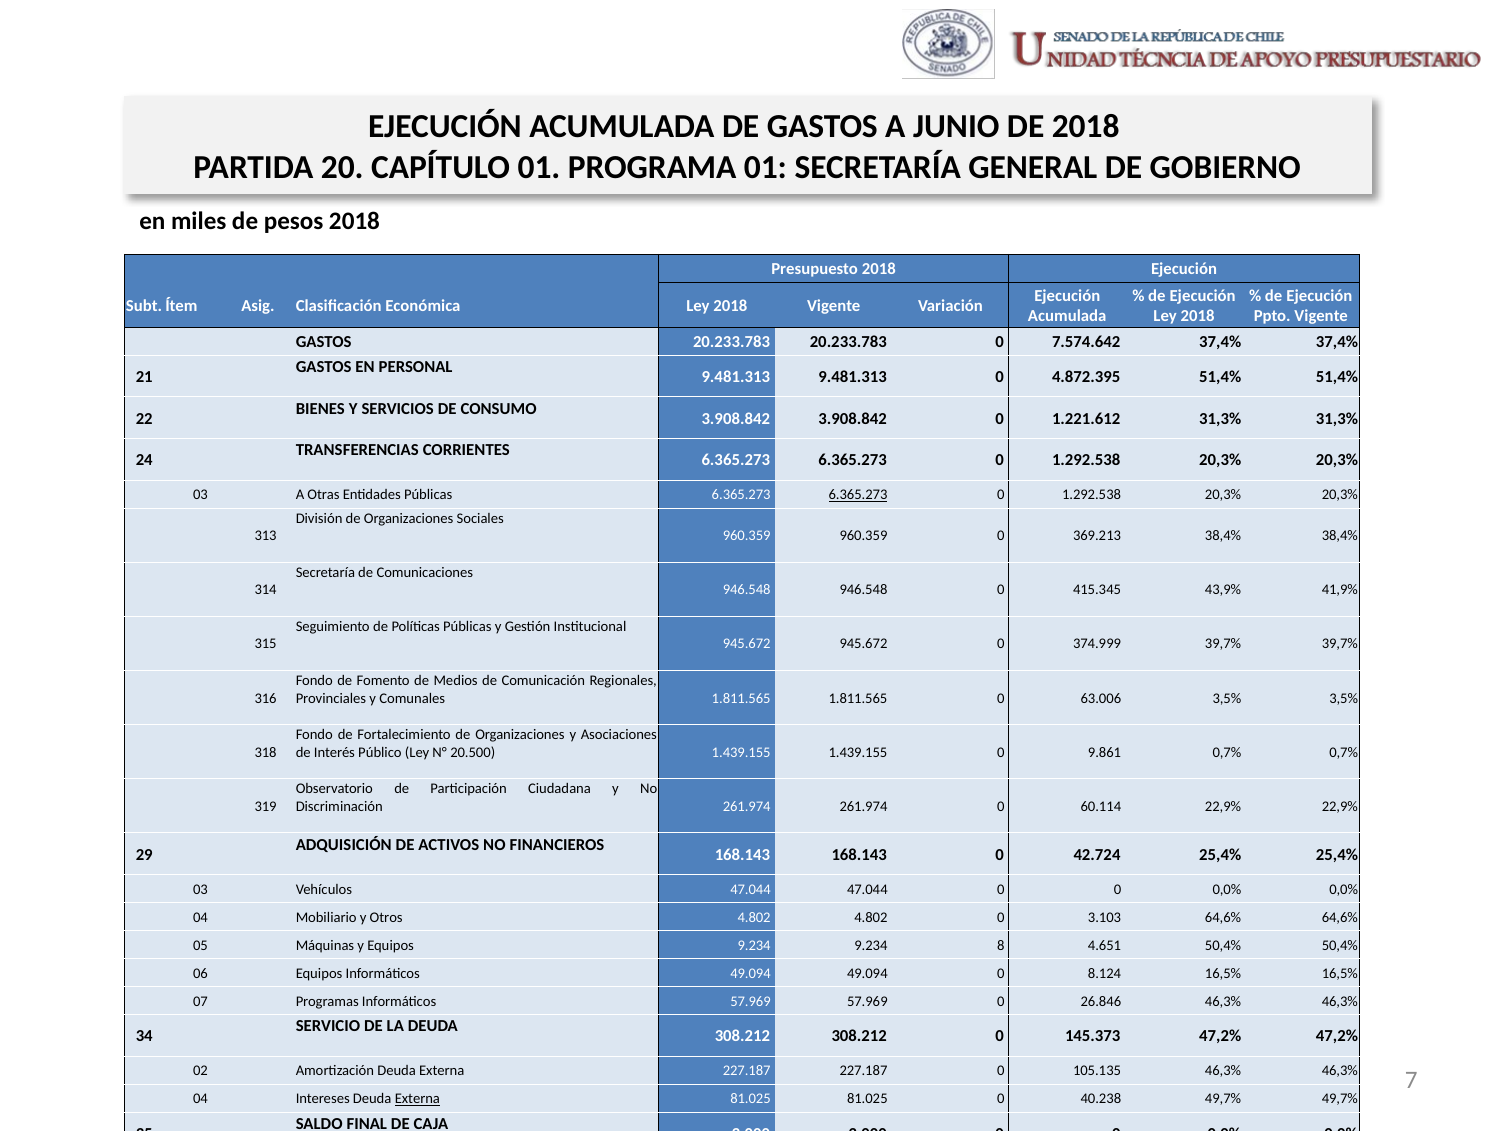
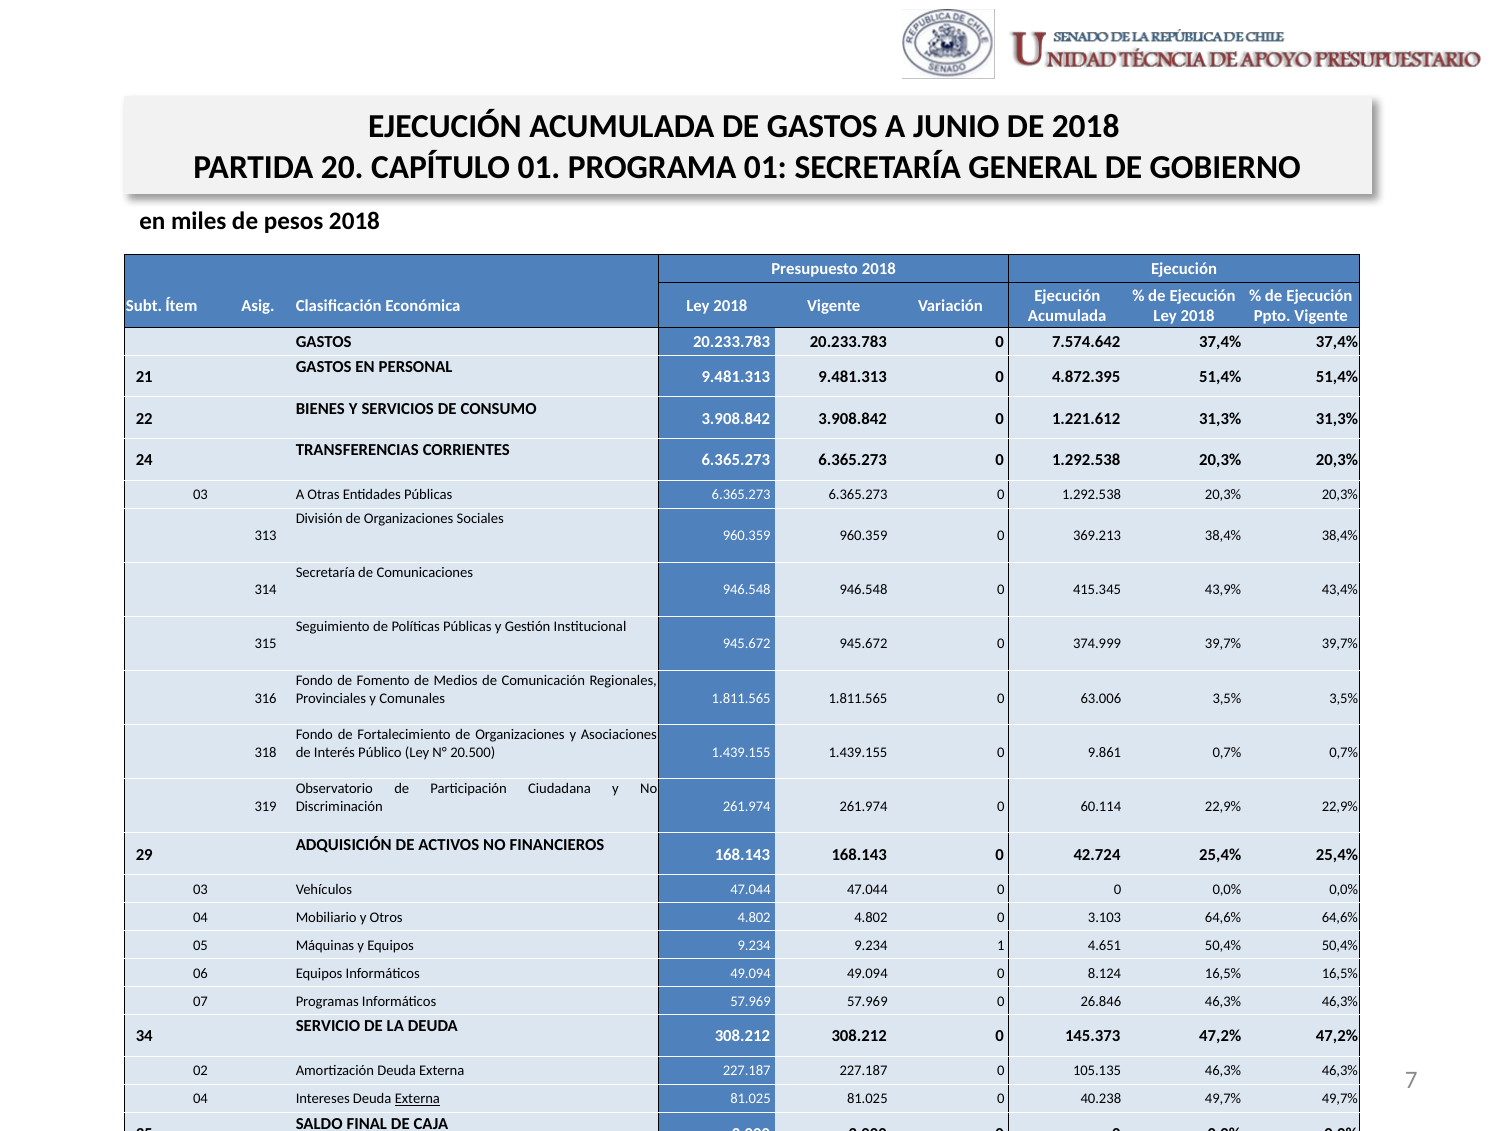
6.365.273 at (858, 495) underline: present -> none
41,9%: 41,9% -> 43,4%
8: 8 -> 1
